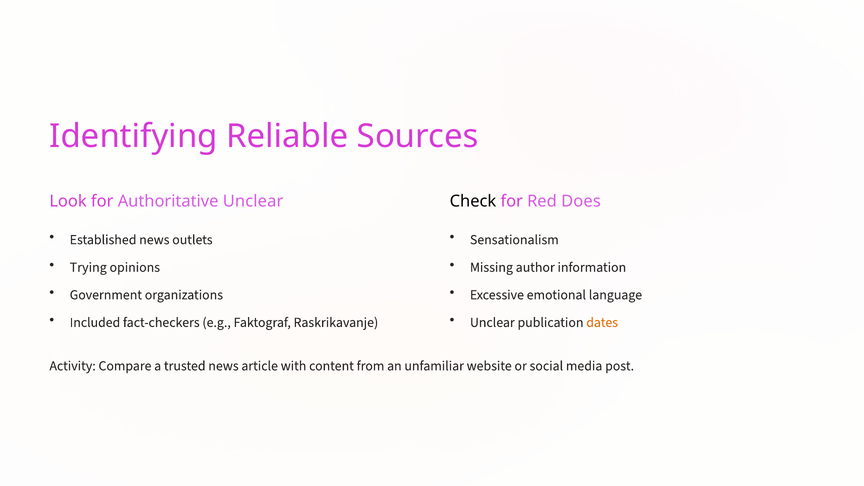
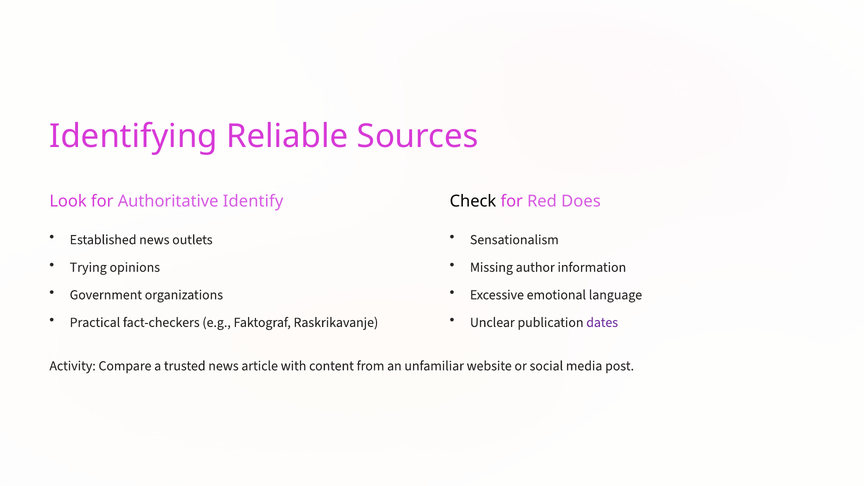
Authoritative Unclear: Unclear -> Identify
Included: Included -> Practical
dates colour: orange -> purple
